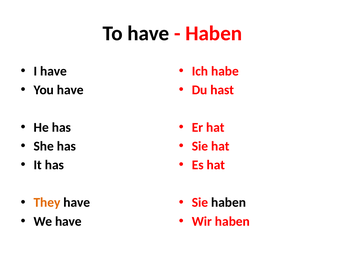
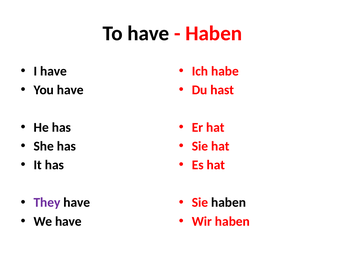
They colour: orange -> purple
